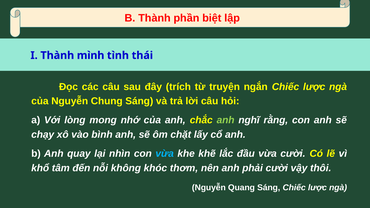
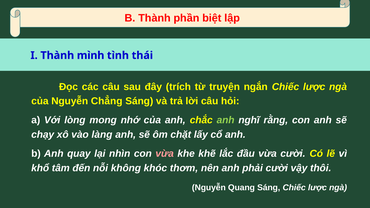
Chung: Chung -> Chẳng
bình: bình -> làng
vừa at (165, 154) colour: light blue -> pink
